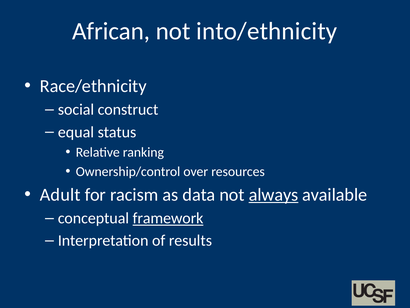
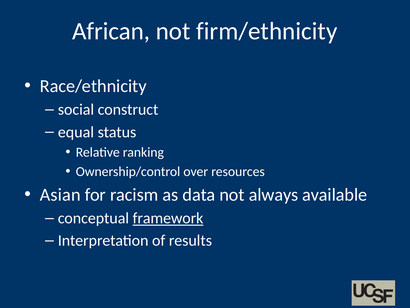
into/ethnicity: into/ethnicity -> firm/ethnicity
Adult: Adult -> Asian
always underline: present -> none
